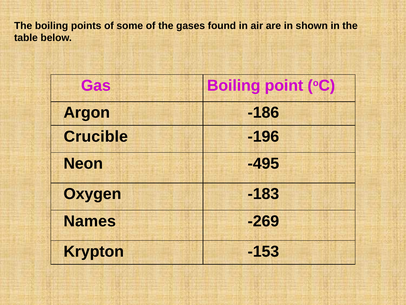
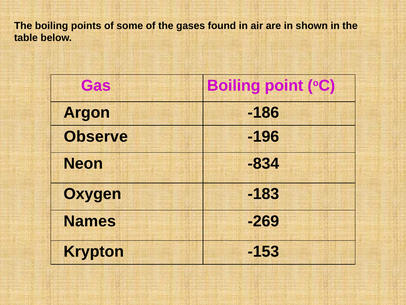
Crucible: Crucible -> Observe
-495: -495 -> -834
